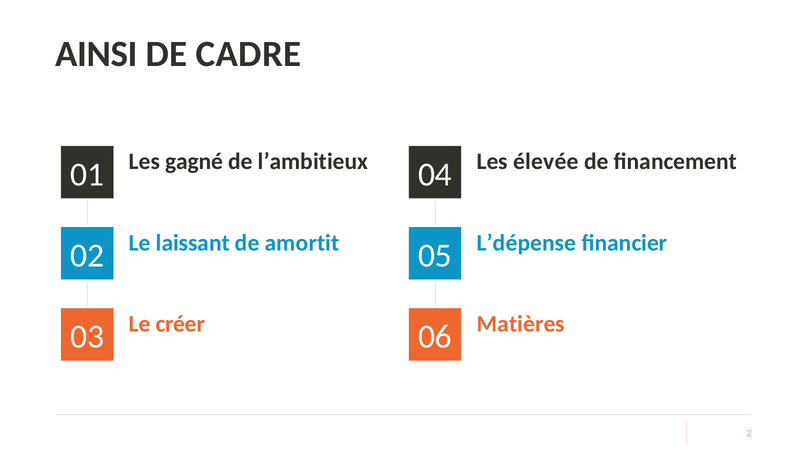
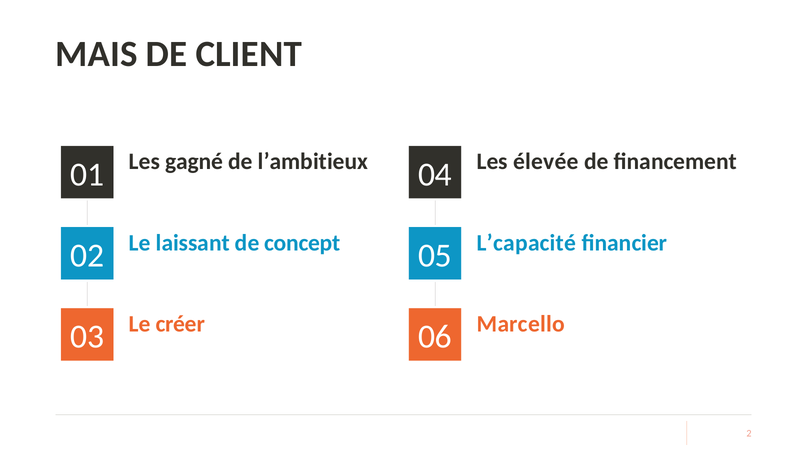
AINSI: AINSI -> MAIS
CADRE: CADRE -> CLIENT
amortit: amortit -> concept
L’dépense: L’dépense -> L’capacité
Matières: Matières -> Marcello
